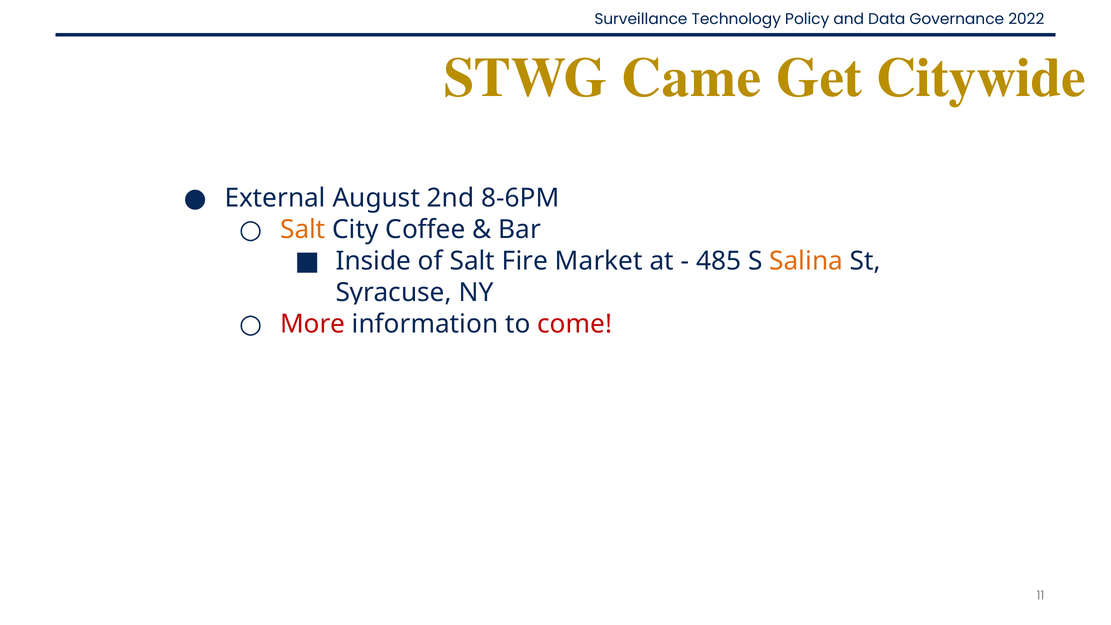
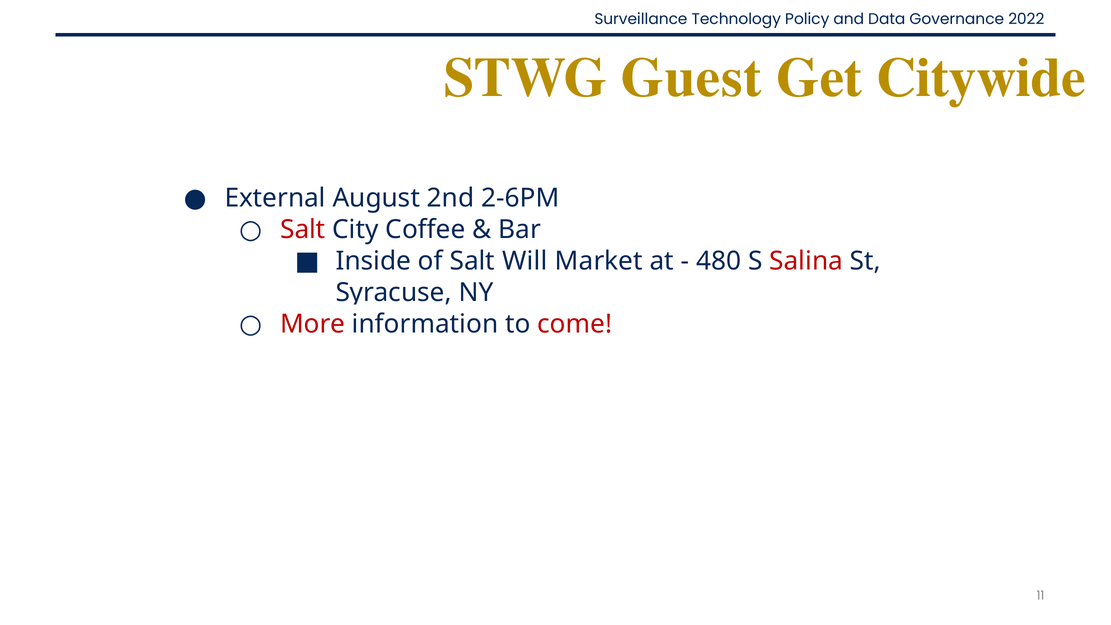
Came: Came -> Guest
8-6PM: 8-6PM -> 2-6PM
Salt at (303, 230) colour: orange -> red
Fire: Fire -> Will
485: 485 -> 480
Salina colour: orange -> red
